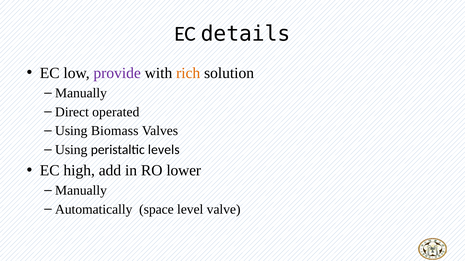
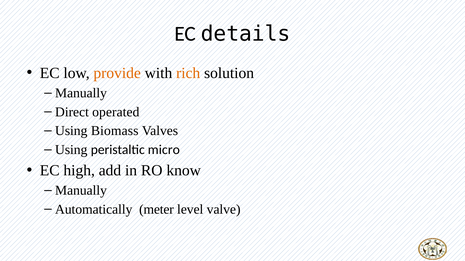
provide colour: purple -> orange
levels: levels -> micro
lower: lower -> know
space: space -> meter
